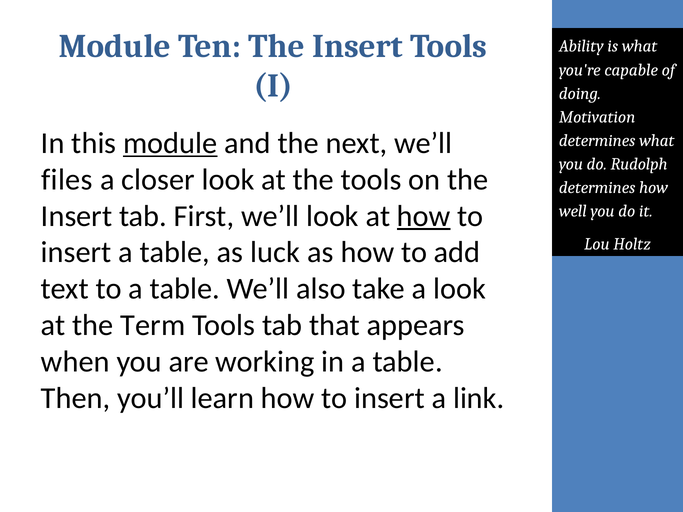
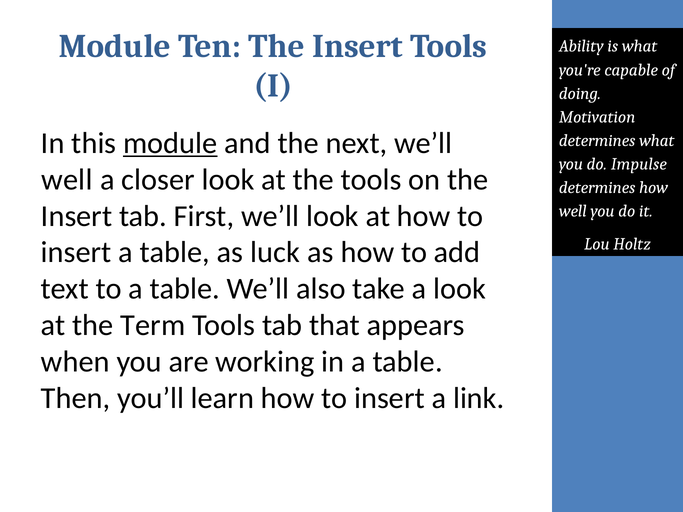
Rudolph: Rudolph -> Impulse
files at (67, 180): files -> well
how at (424, 216) underline: present -> none
